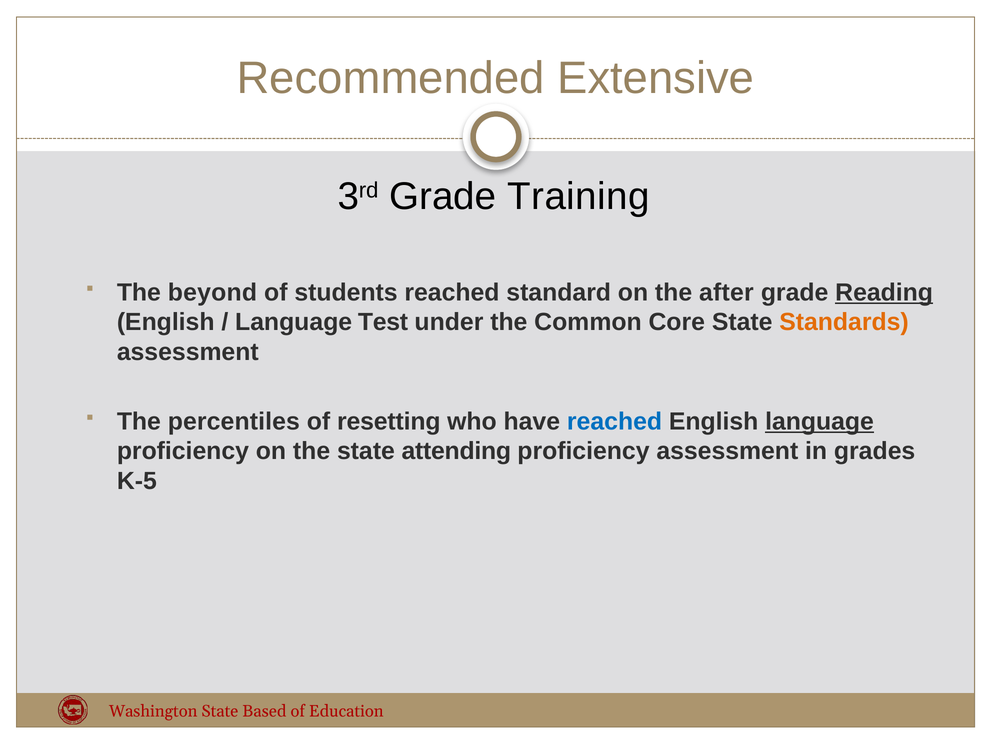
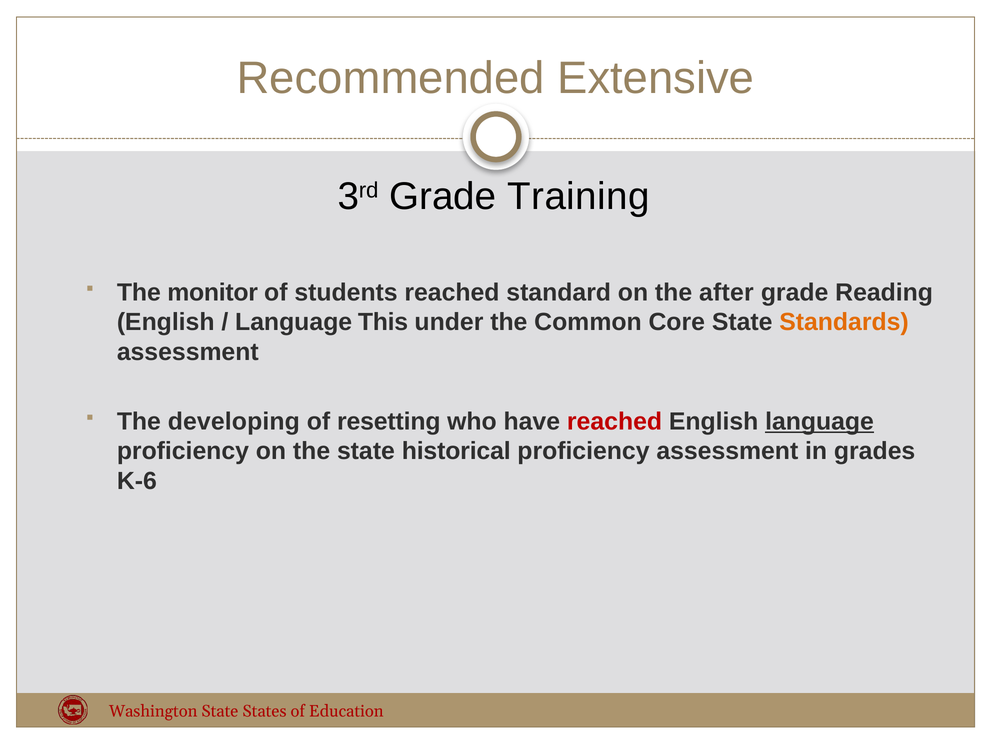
beyond: beyond -> monitor
Reading underline: present -> none
Test: Test -> This
percentiles: percentiles -> developing
reached at (615, 421) colour: blue -> red
attending: attending -> historical
K-5: K-5 -> K-6
Based: Based -> States
